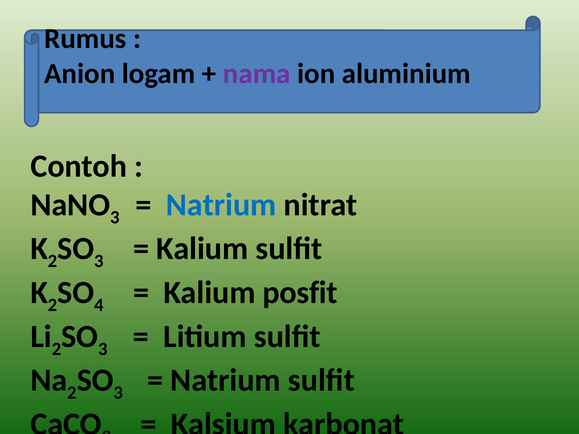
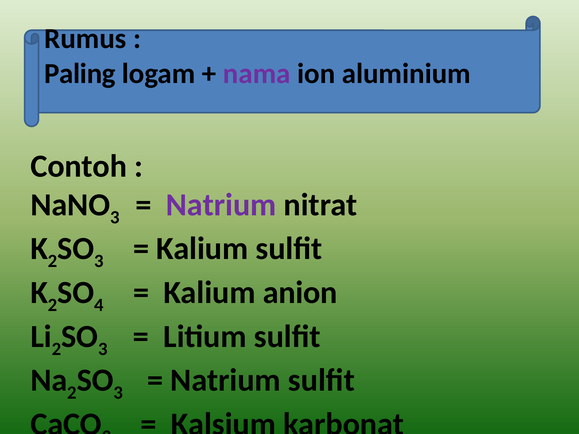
Anion: Anion -> Paling
Natrium at (221, 205) colour: blue -> purple
posfit: posfit -> anion
